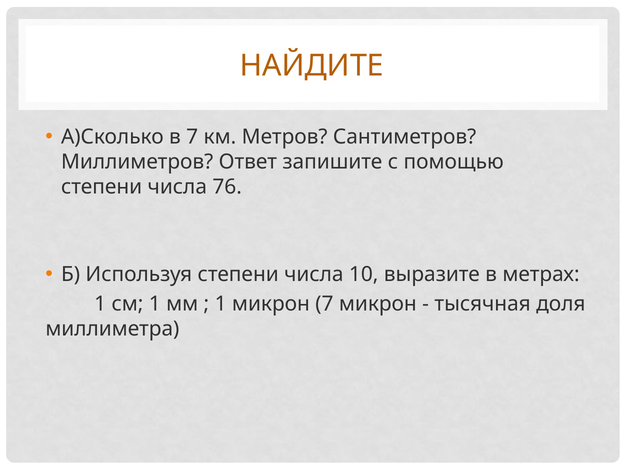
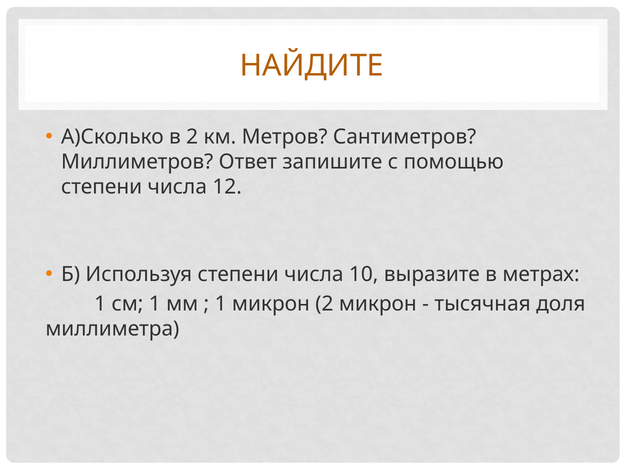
в 7: 7 -> 2
76: 76 -> 12
микрон 7: 7 -> 2
